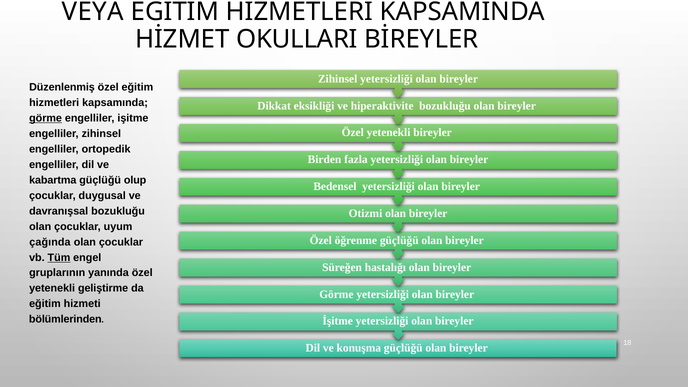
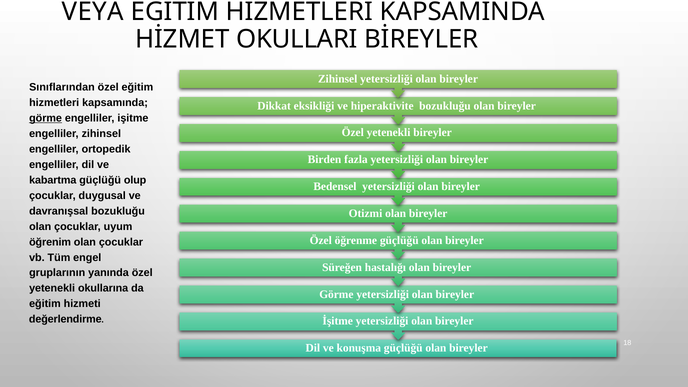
Düzenlenmiş: Düzenlenmiş -> Sınıflarından
çağında: çağında -> öğrenim
Tüm underline: present -> none
geliştirme: geliştirme -> okullarına
bölümlerinden: bölümlerinden -> değerlendirme
